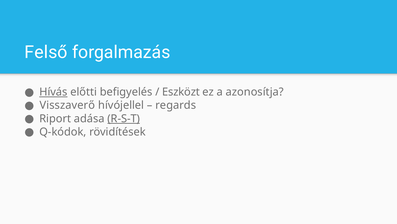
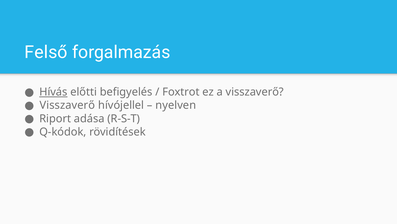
Eszközt: Eszközt -> Foxtrot
a azonosítja: azonosítja -> visszaverő
regards: regards -> nyelven
R-S-T underline: present -> none
